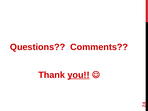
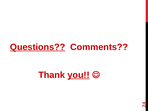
Questions underline: none -> present
